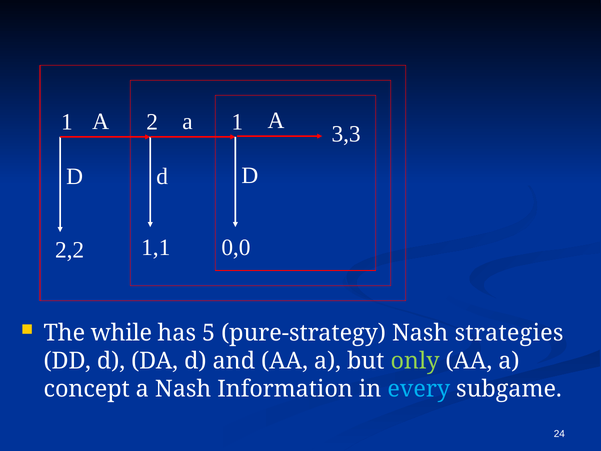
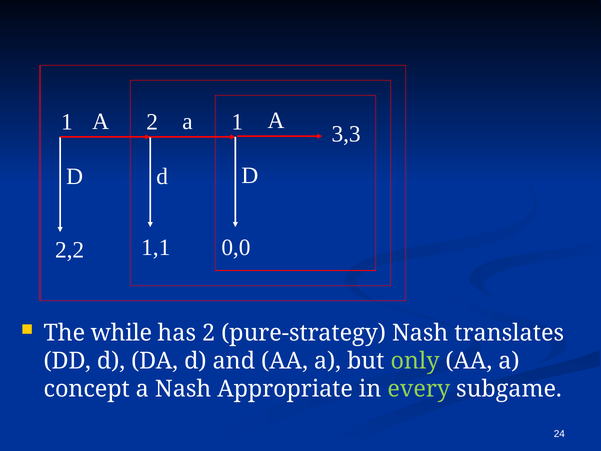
has 5: 5 -> 2
strategies: strategies -> translates
Information: Information -> Appropriate
every colour: light blue -> light green
